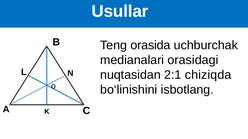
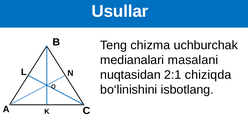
orasida: orasida -> chizma
orasidagi: orasidagi -> masalani
